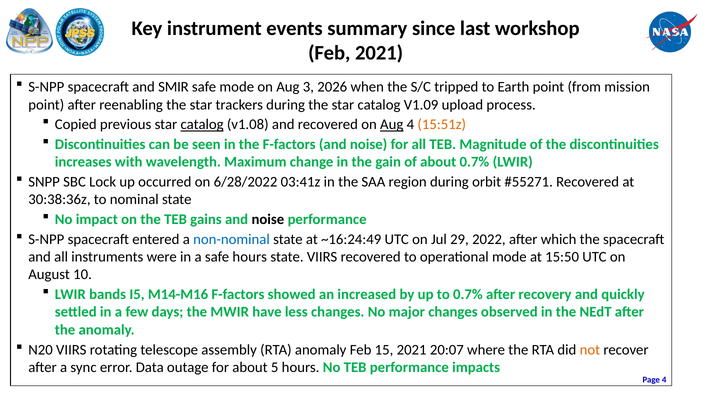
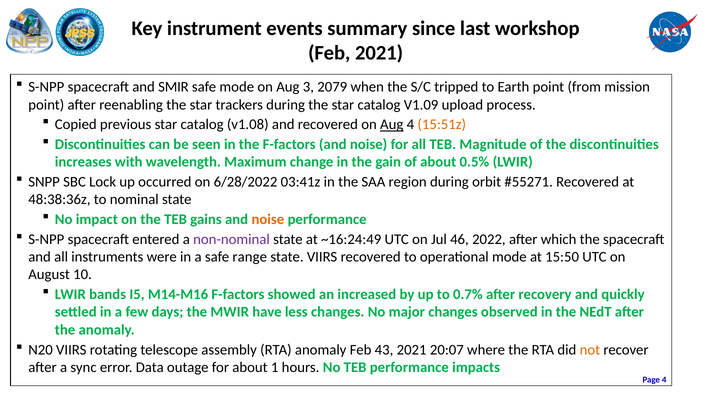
2026: 2026 -> 2079
catalog at (202, 124) underline: present -> none
about 0.7%: 0.7% -> 0.5%
30:38:36z: 30:38:36z -> 48:38:36z
noise at (268, 219) colour: black -> orange
non-nominal colour: blue -> purple
29: 29 -> 46
safe hours: hours -> range
15: 15 -> 43
5: 5 -> 1
